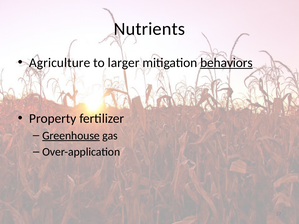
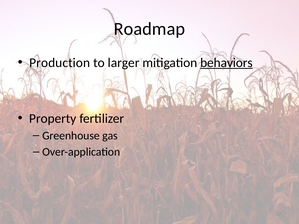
Nutrients: Nutrients -> Roadmap
Agriculture: Agriculture -> Production
Greenhouse underline: present -> none
